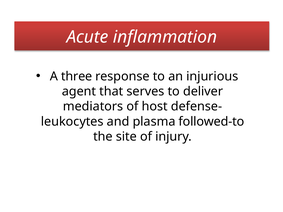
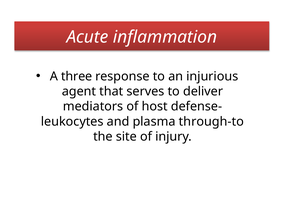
followed-to: followed-to -> through-to
